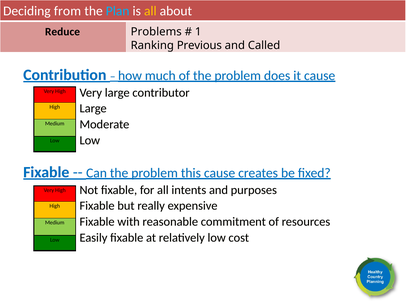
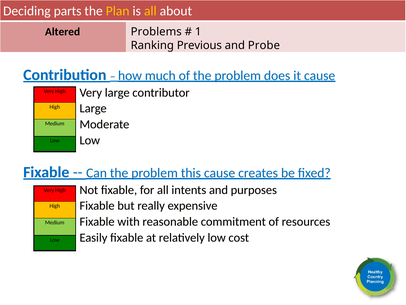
from: from -> parts
Plan colour: light blue -> yellow
Reduce: Reduce -> Altered
Called: Called -> Probe
